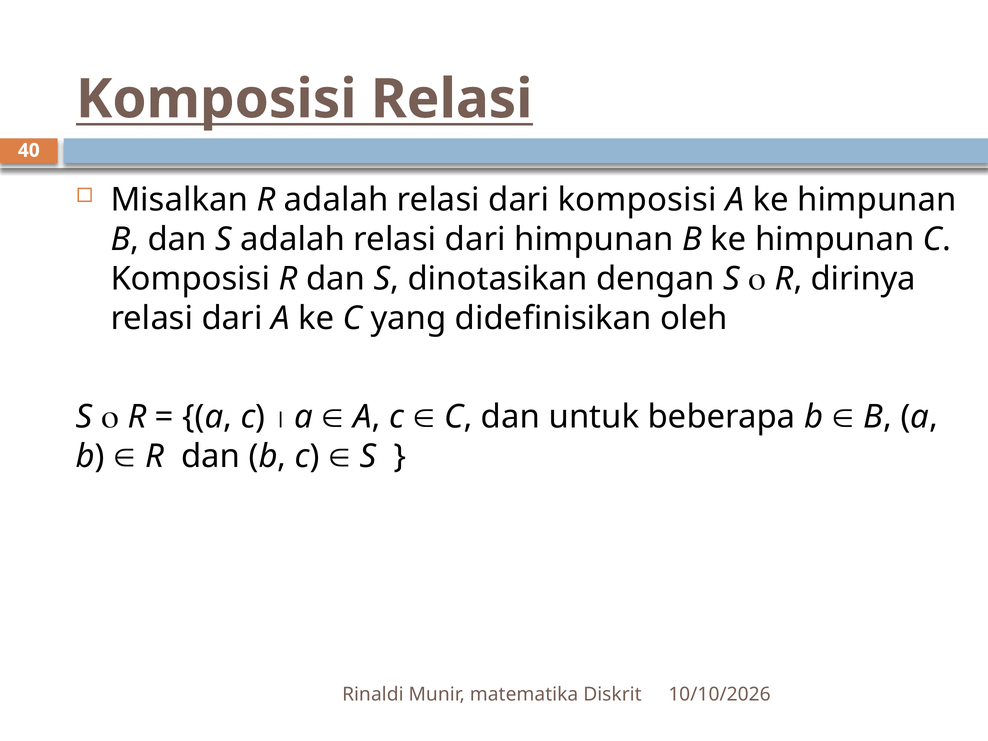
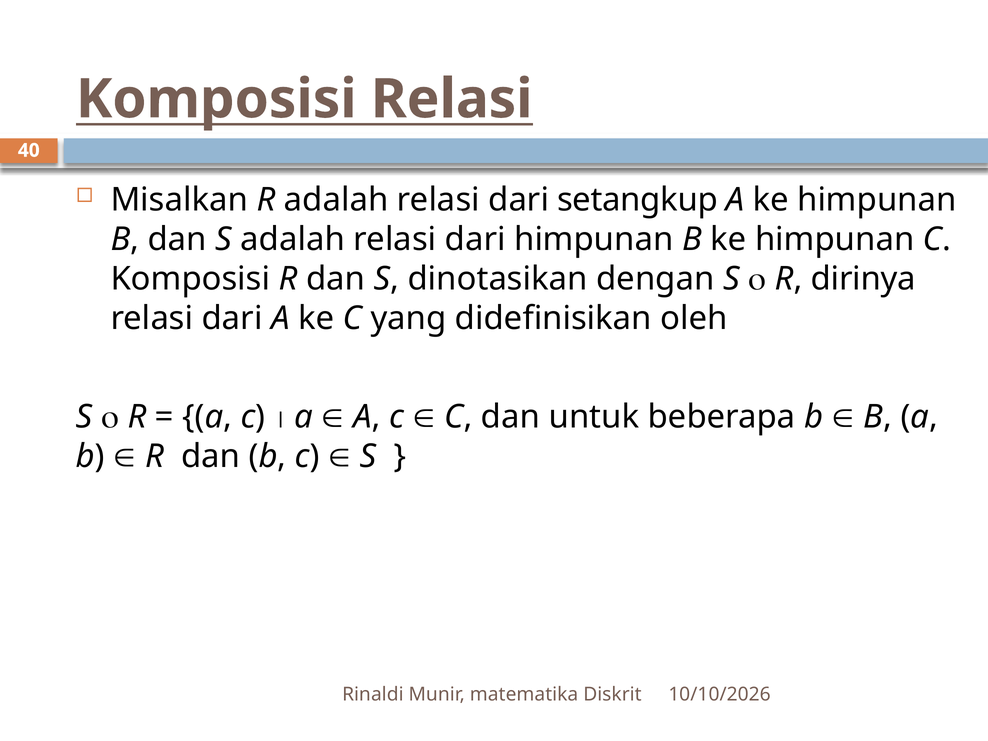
dari komposisi: komposisi -> setangkup
